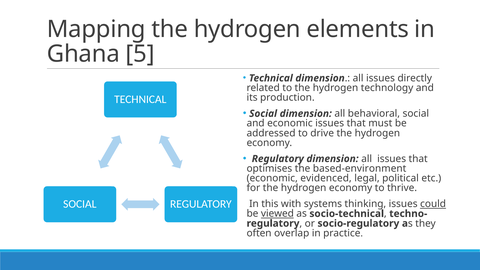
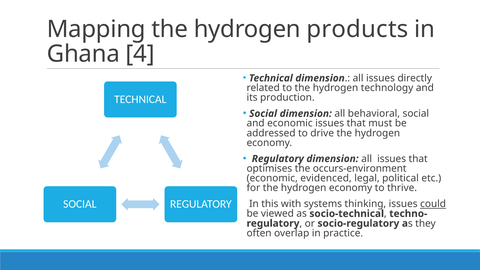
elements: elements -> products
5: 5 -> 4
based-environment: based-environment -> occurs-environment
viewed underline: present -> none
